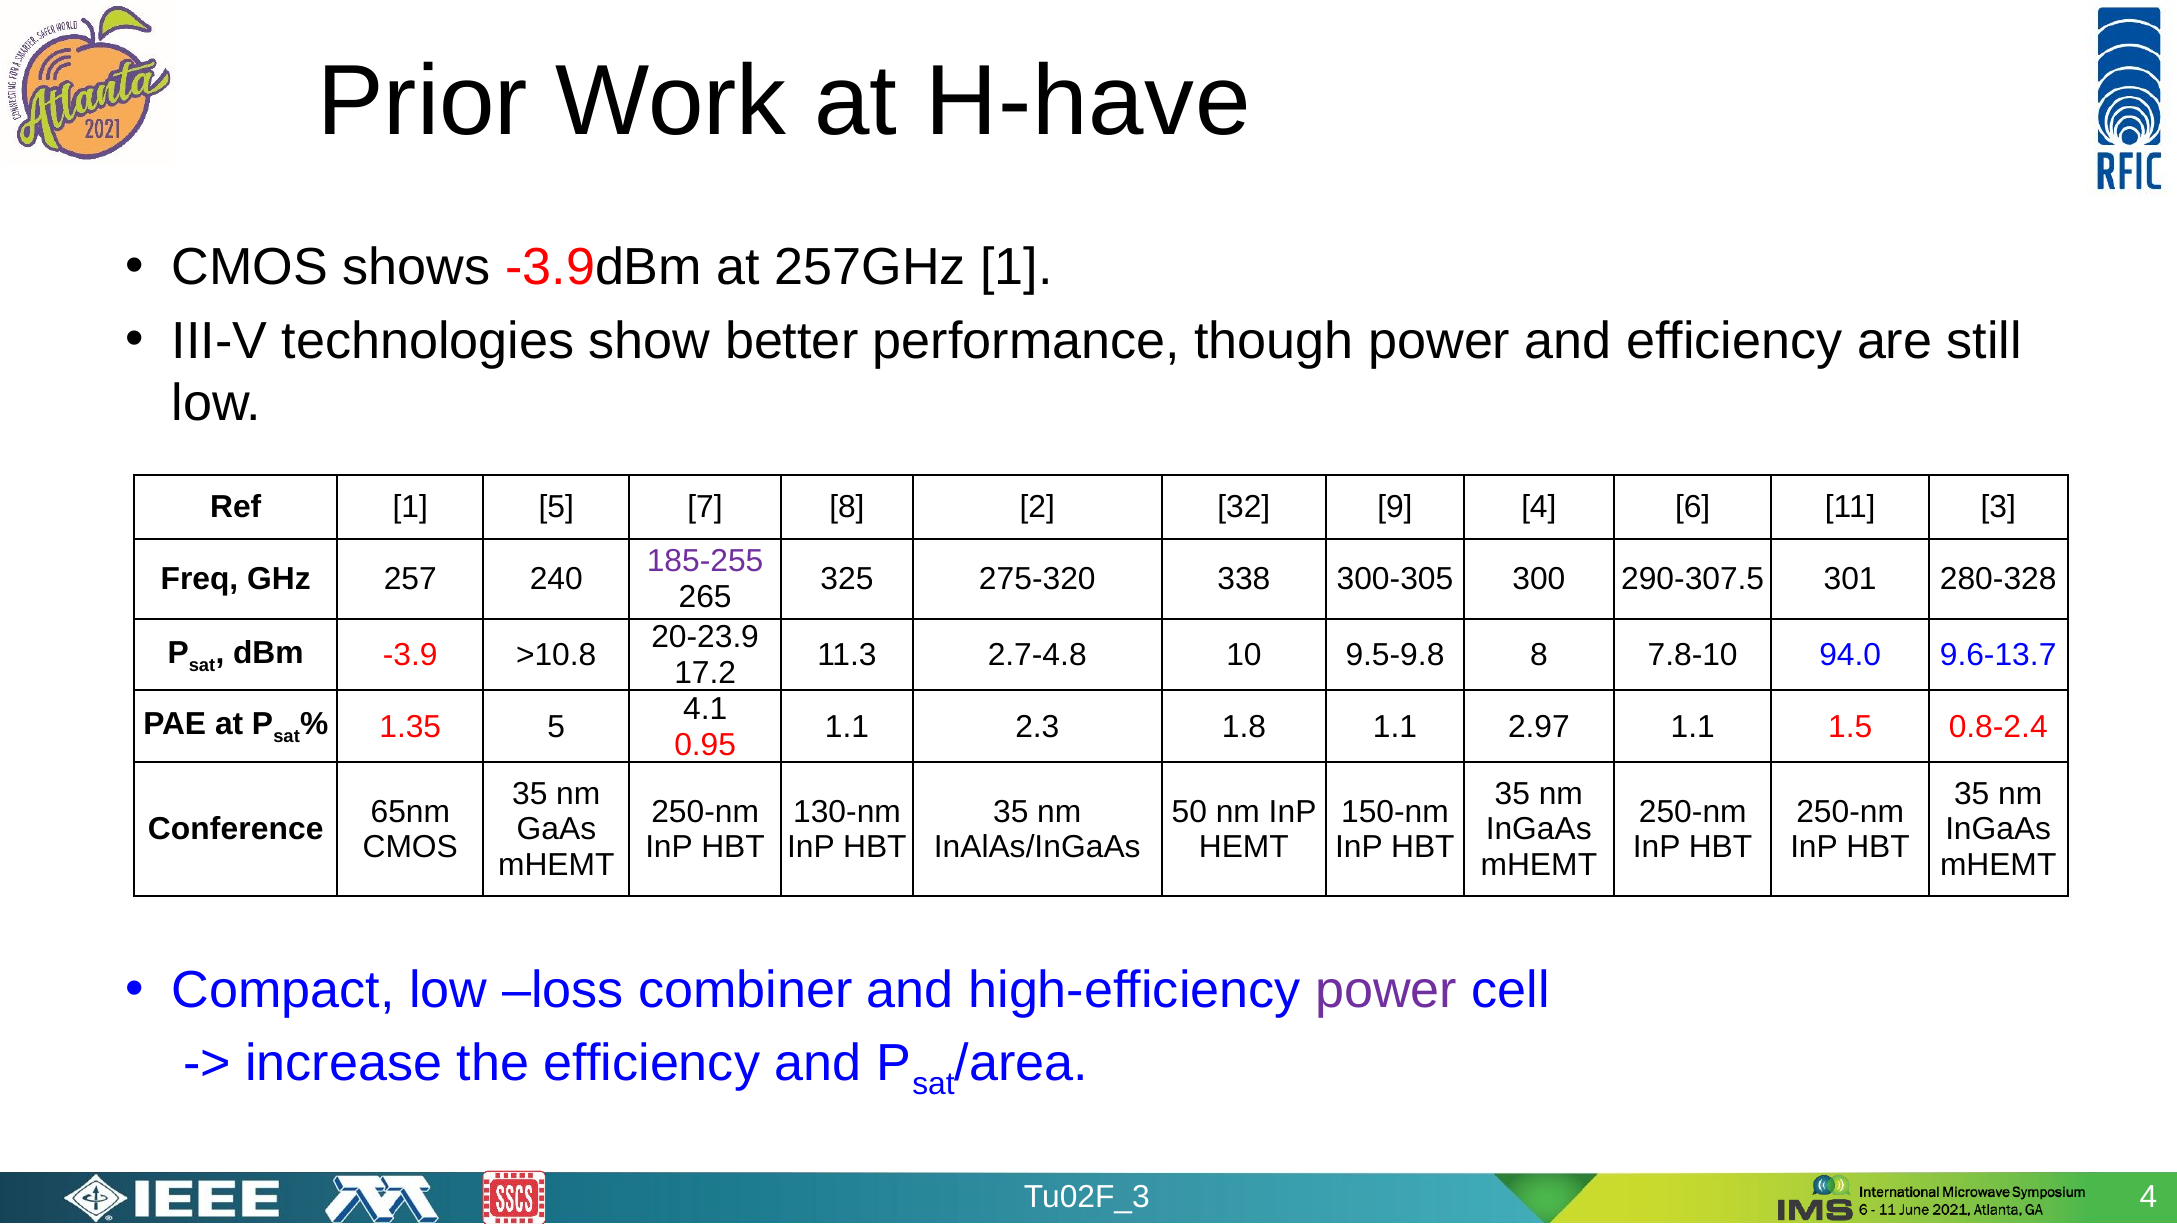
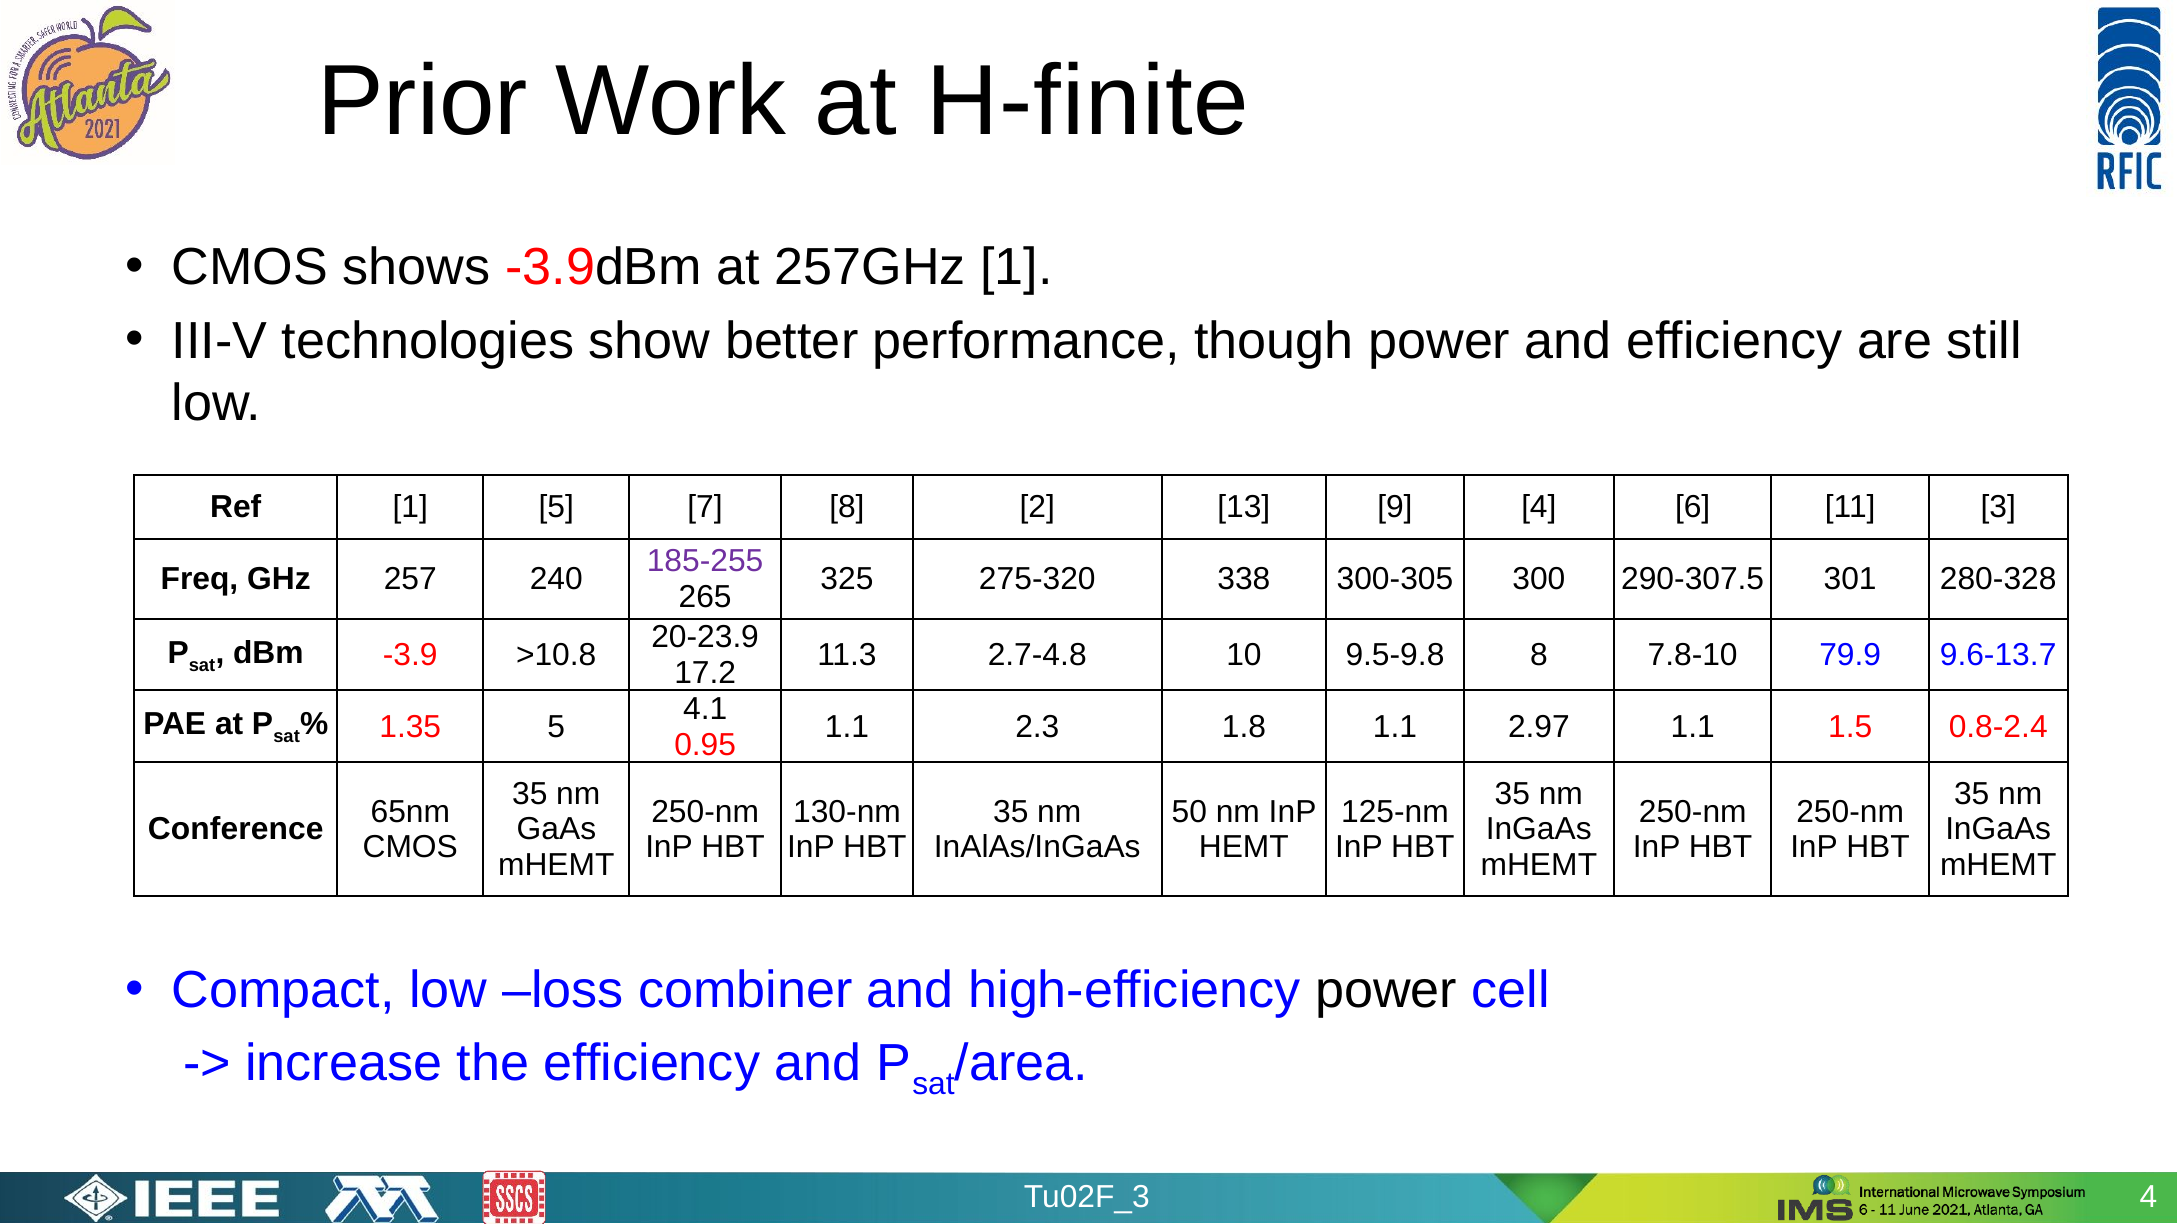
H-have: H-have -> H-finite
32: 32 -> 13
94.0: 94.0 -> 79.9
150-nm: 150-nm -> 125-nm
power at (1386, 991) colour: purple -> black
